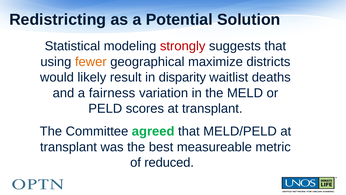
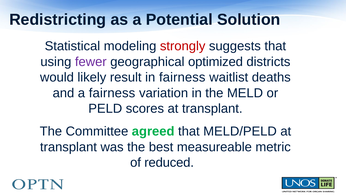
fewer colour: orange -> purple
maximize: maximize -> optimized
in disparity: disparity -> fairness
